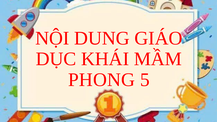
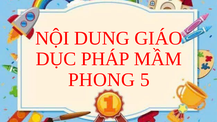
KHÁI: KHÁI -> PHÁP
